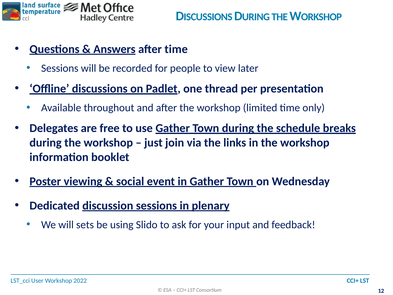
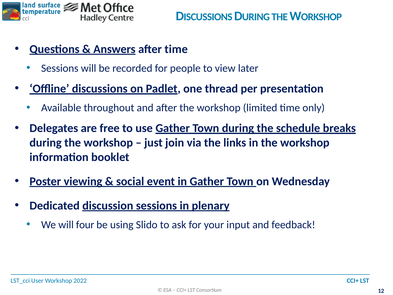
sets: sets -> four
